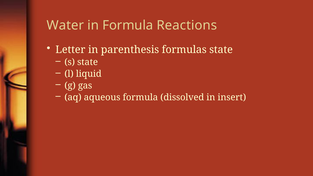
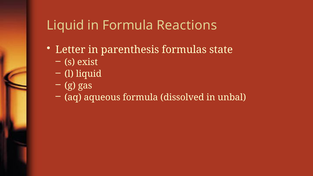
Water at (65, 25): Water -> Liquid
s state: state -> exist
insert: insert -> unbal
